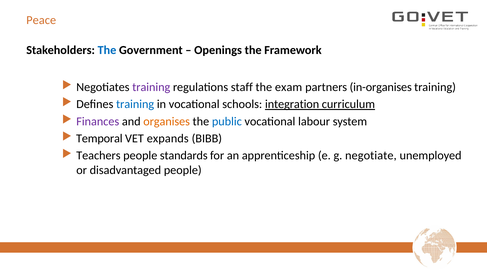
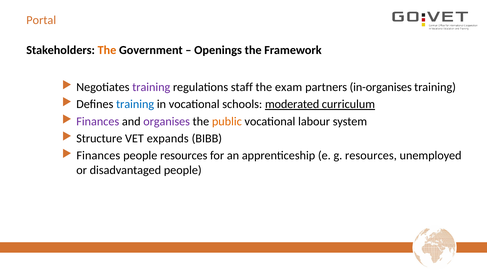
Peace: Peace -> Portal
The at (107, 50) colour: blue -> orange
integration: integration -> moderated
organises colour: orange -> purple
public colour: blue -> orange
Temporal: Temporal -> Structure
Teachers at (98, 156): Teachers -> Finances
people standards: standards -> resources
g negotiate: negotiate -> resources
